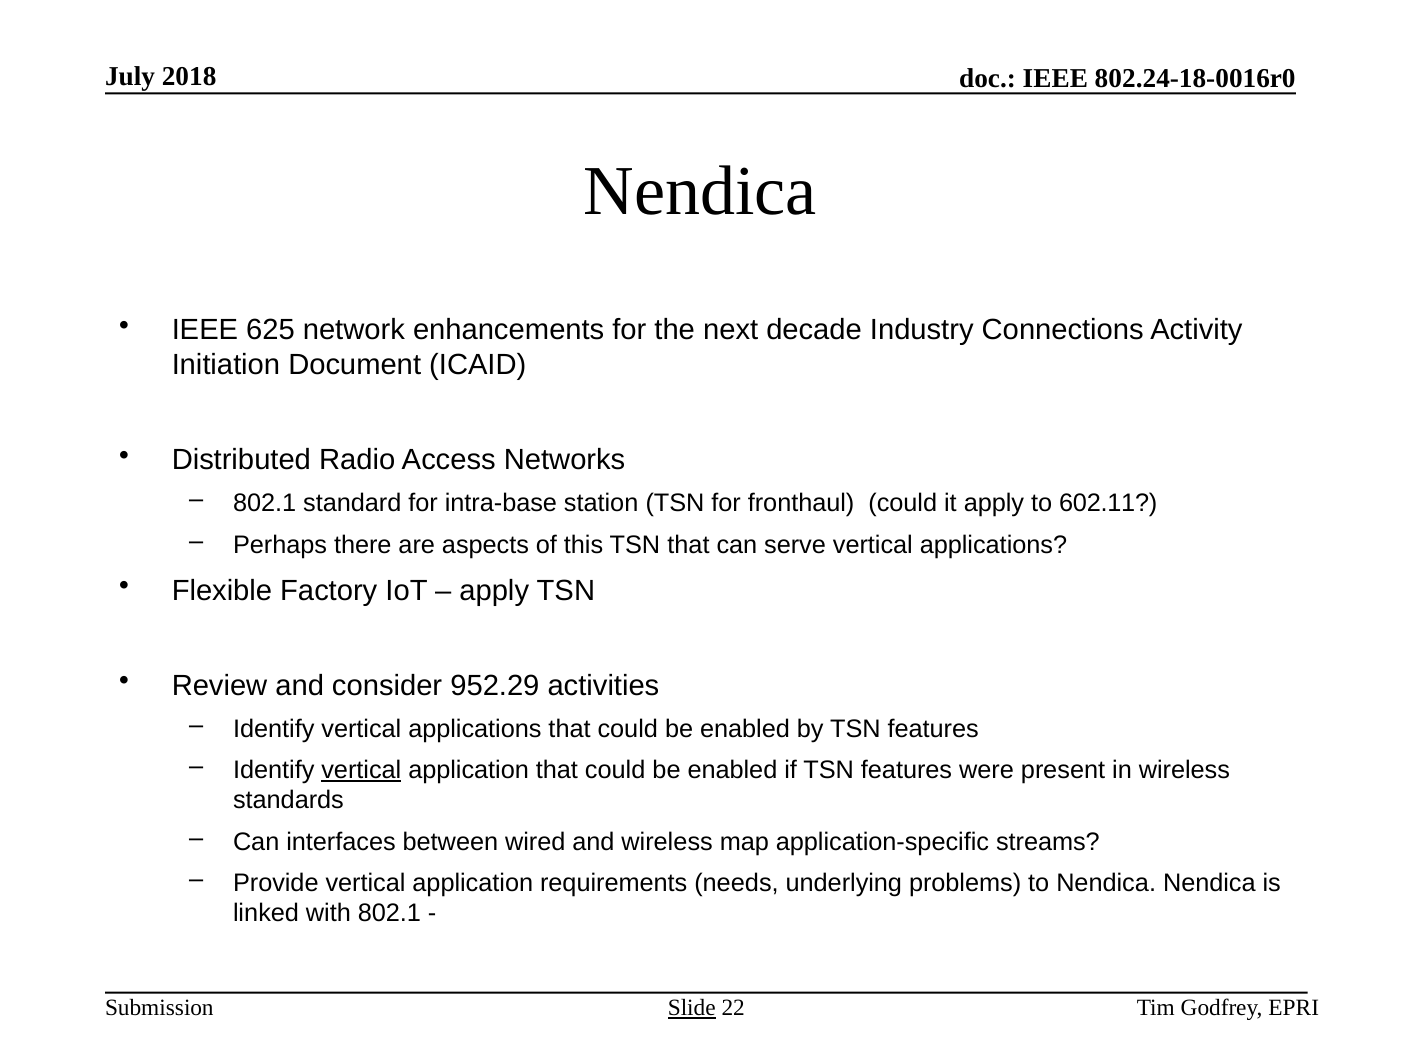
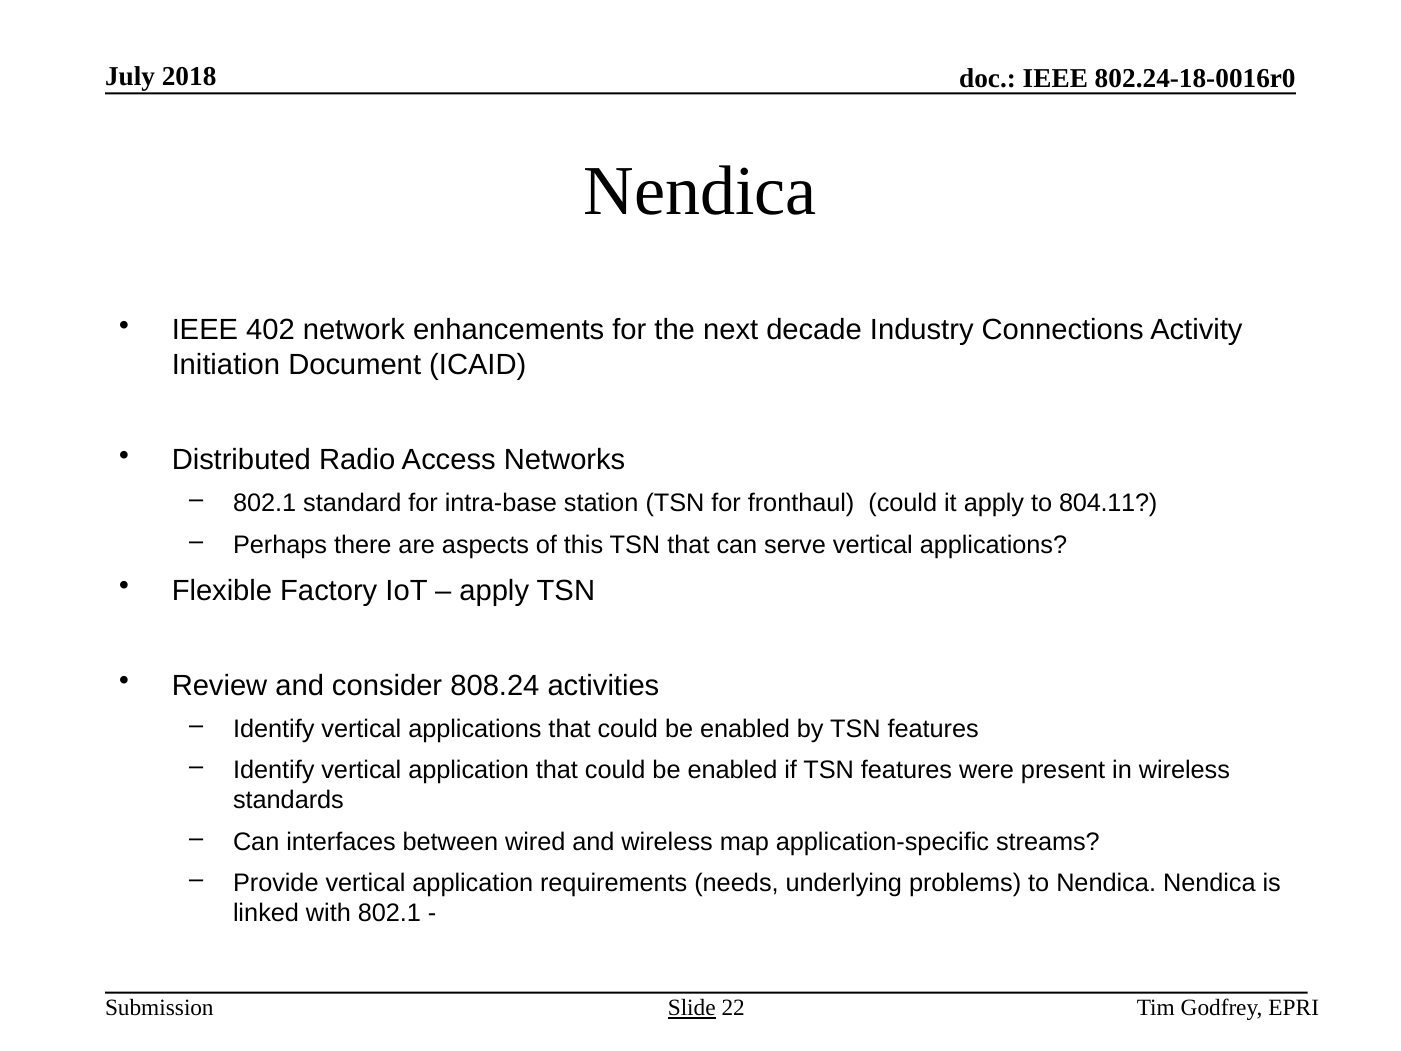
625: 625 -> 402
602.11: 602.11 -> 804.11
952.29: 952.29 -> 808.24
vertical at (361, 770) underline: present -> none
